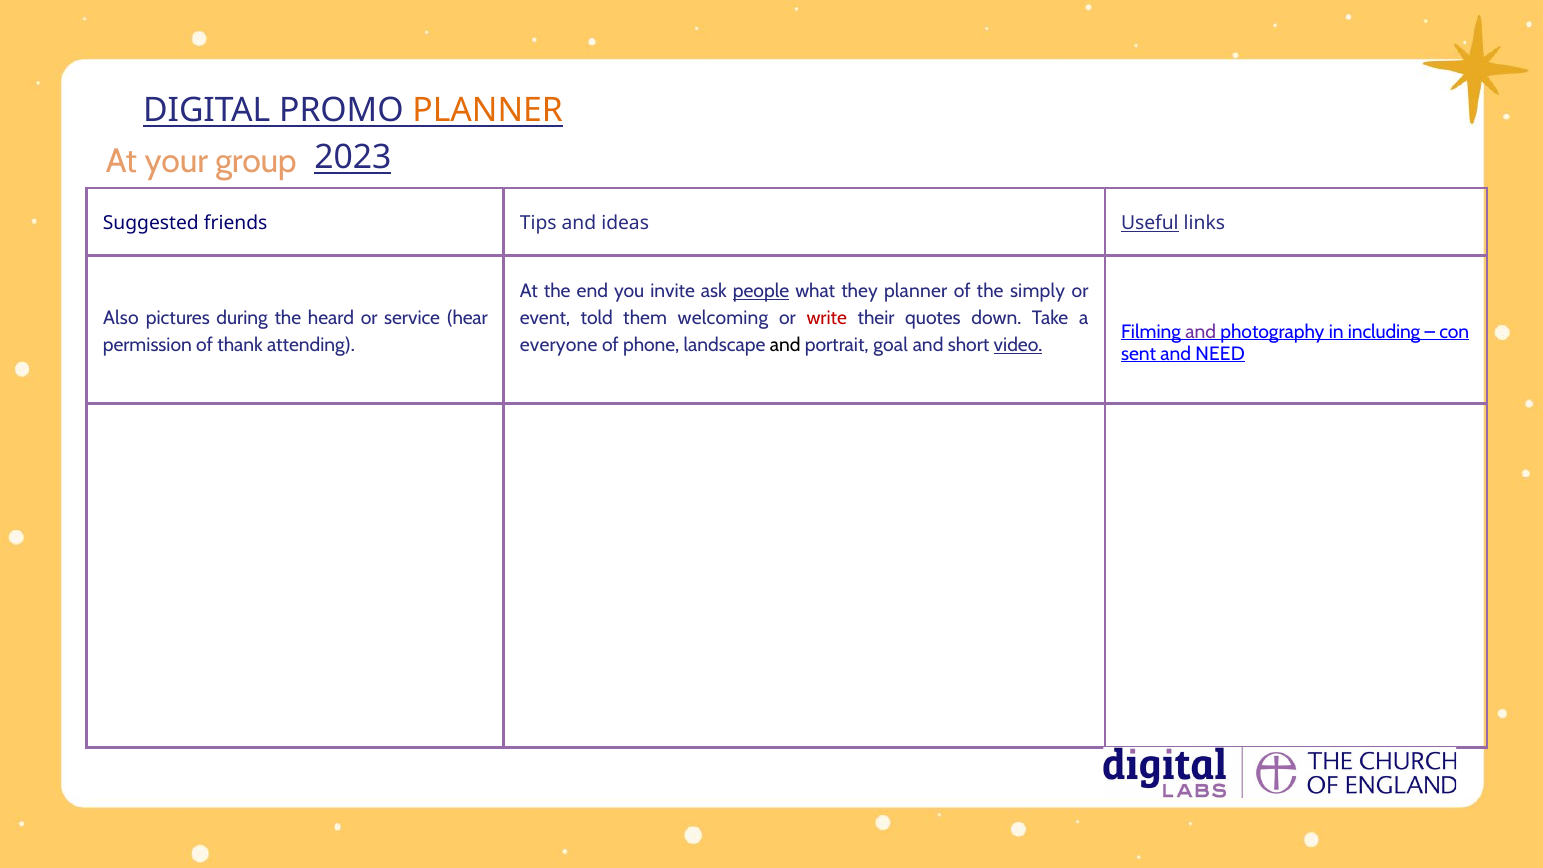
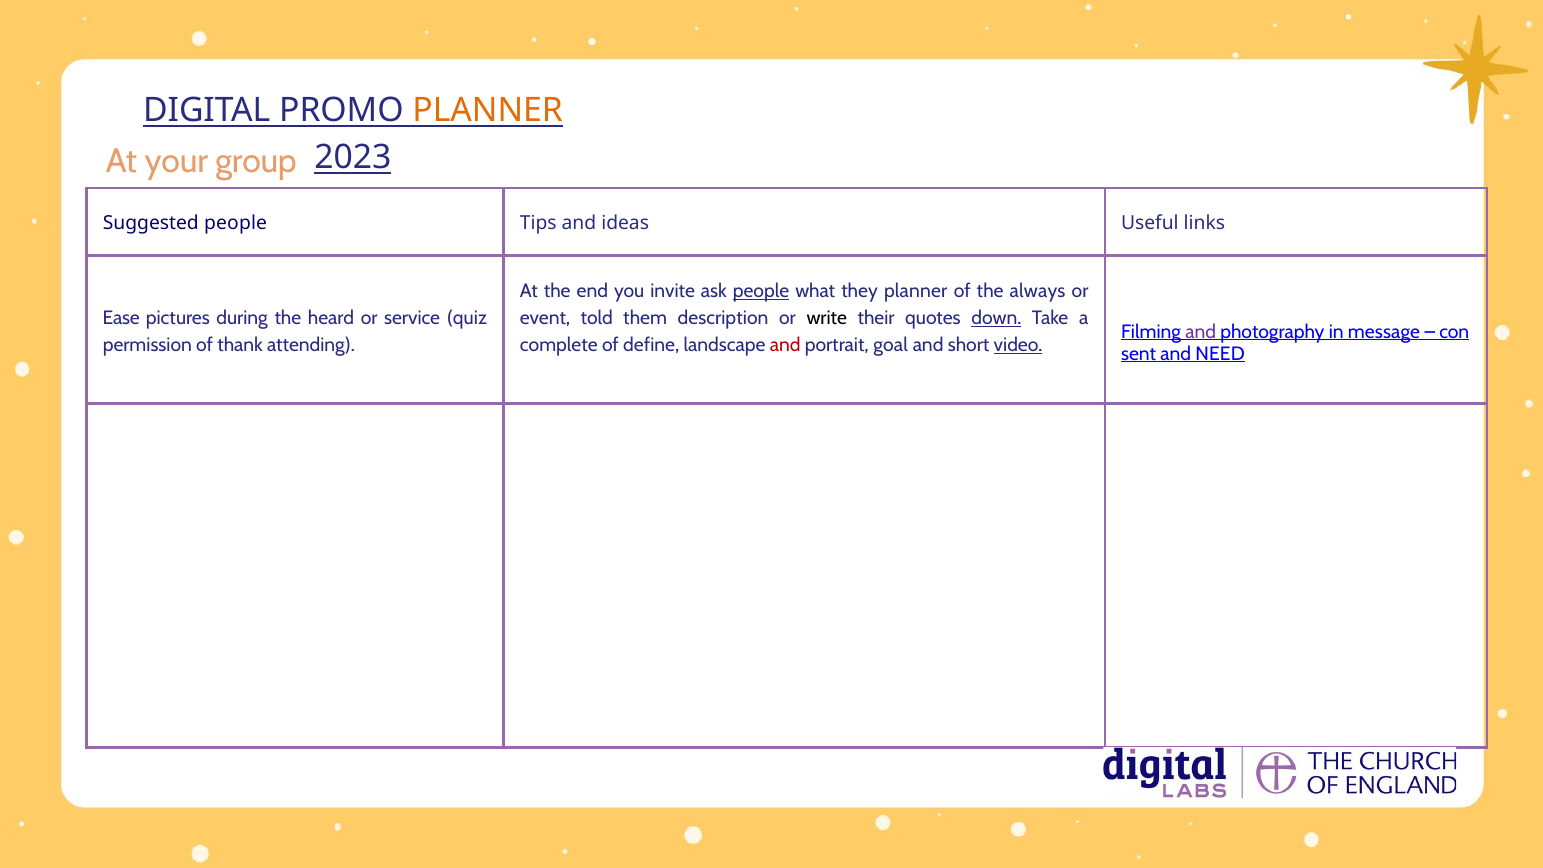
Suggested friends: friends -> people
Useful underline: present -> none
simply: simply -> always
Also: Also -> Ease
hear: hear -> quiz
welcoming: welcoming -> description
write colour: red -> black
down underline: none -> present
including: including -> message
everyone: everyone -> complete
phone: phone -> define
and at (785, 346) colour: black -> red
